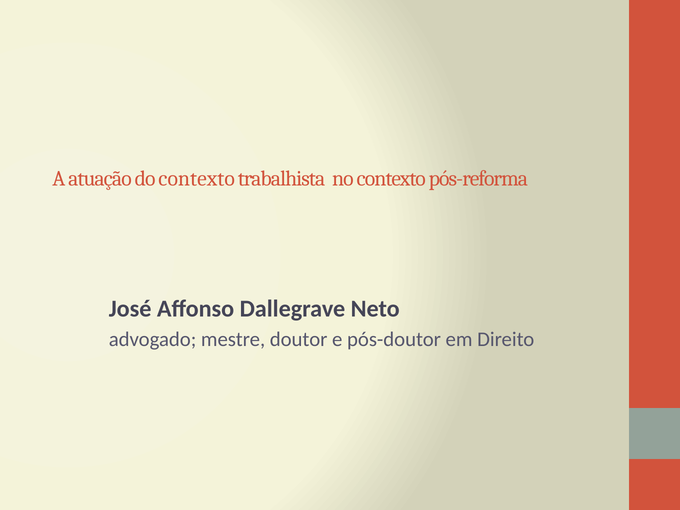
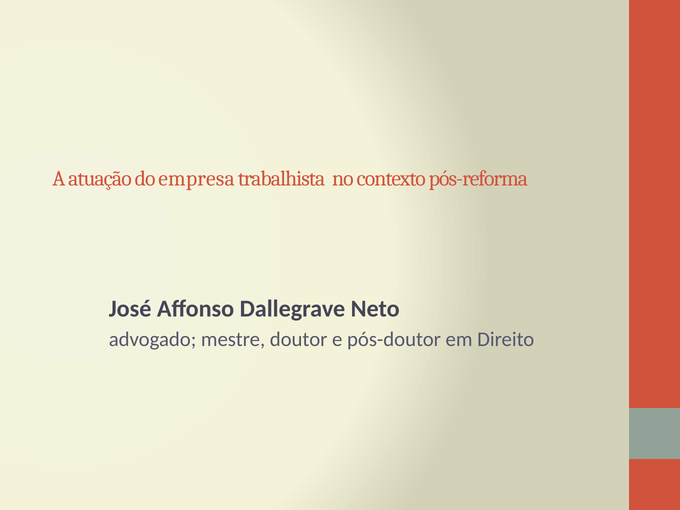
do contexto: contexto -> empresa
